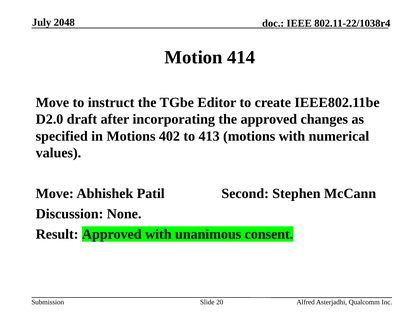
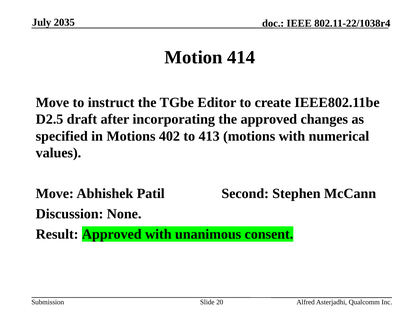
2048: 2048 -> 2035
D2.0: D2.0 -> D2.5
